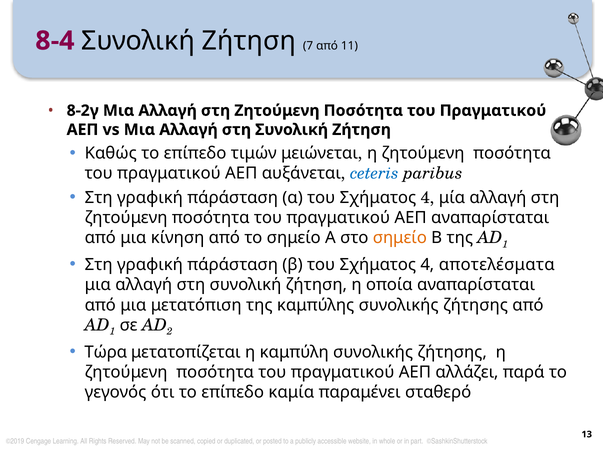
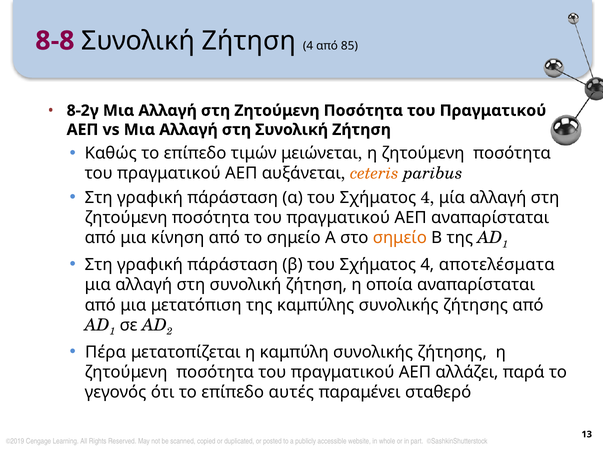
8-4: 8-4 -> 8-8
Ζήτηση 7: 7 -> 4
11: 11 -> 85
ceteris colour: blue -> orange
Τώρα: Τώρα -> Πέρα
καμία: καμία -> αυτές
